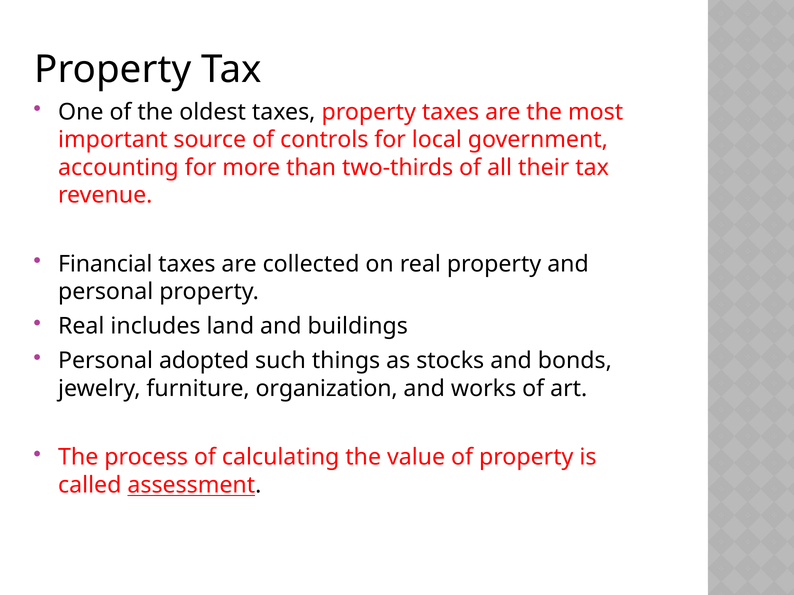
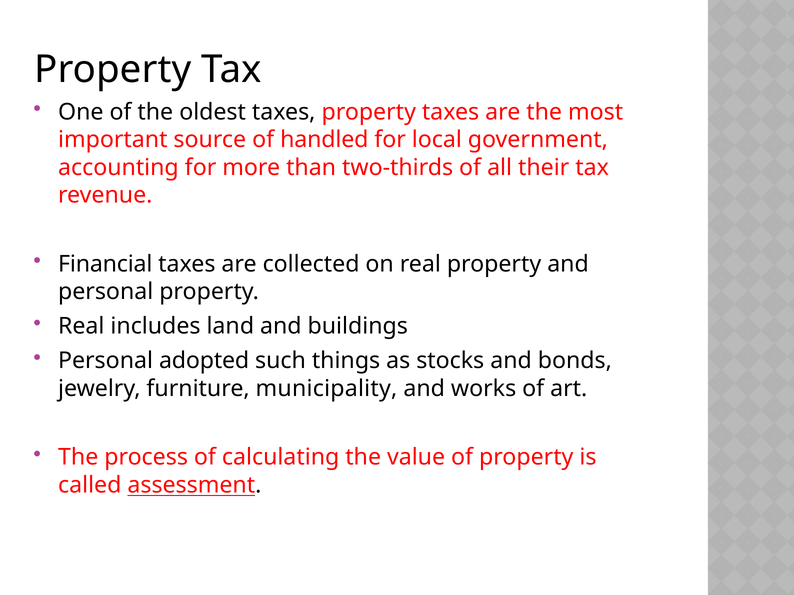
controls: controls -> handled
organization: organization -> municipality
